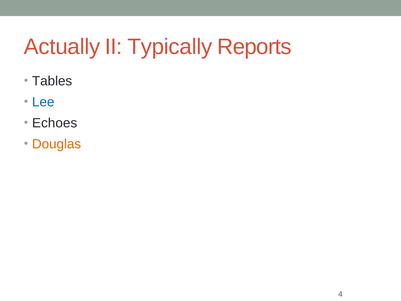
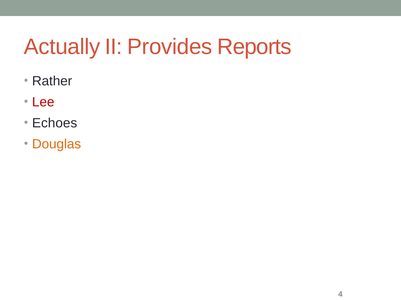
Typically: Typically -> Provides
Tables: Tables -> Rather
Lee colour: blue -> red
